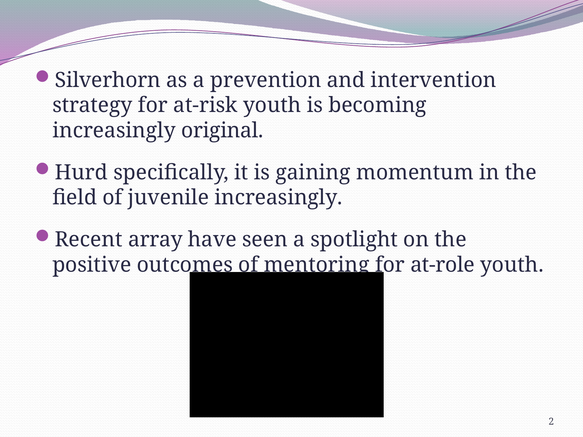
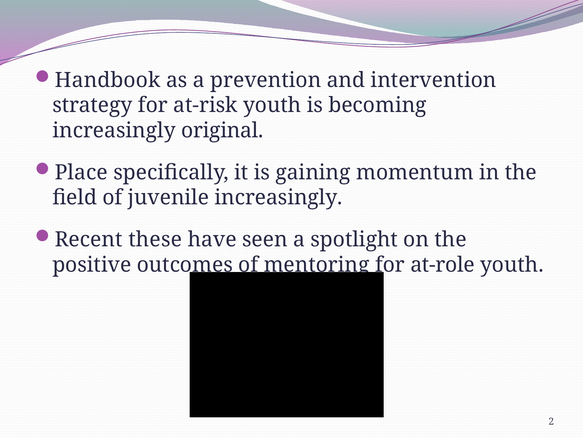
Silverhorn: Silverhorn -> Handbook
Hurd: Hurd -> Place
array: array -> these
